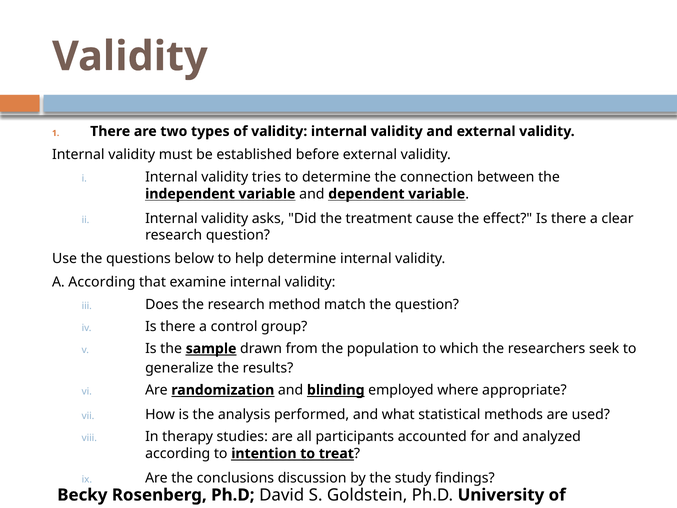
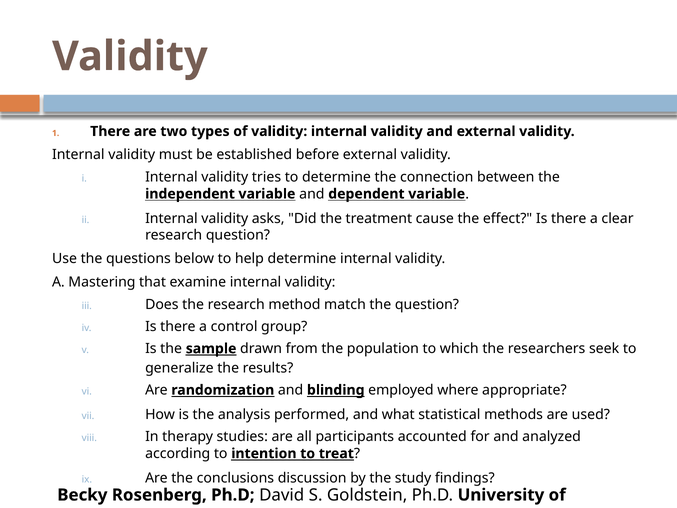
A According: According -> Mastering
